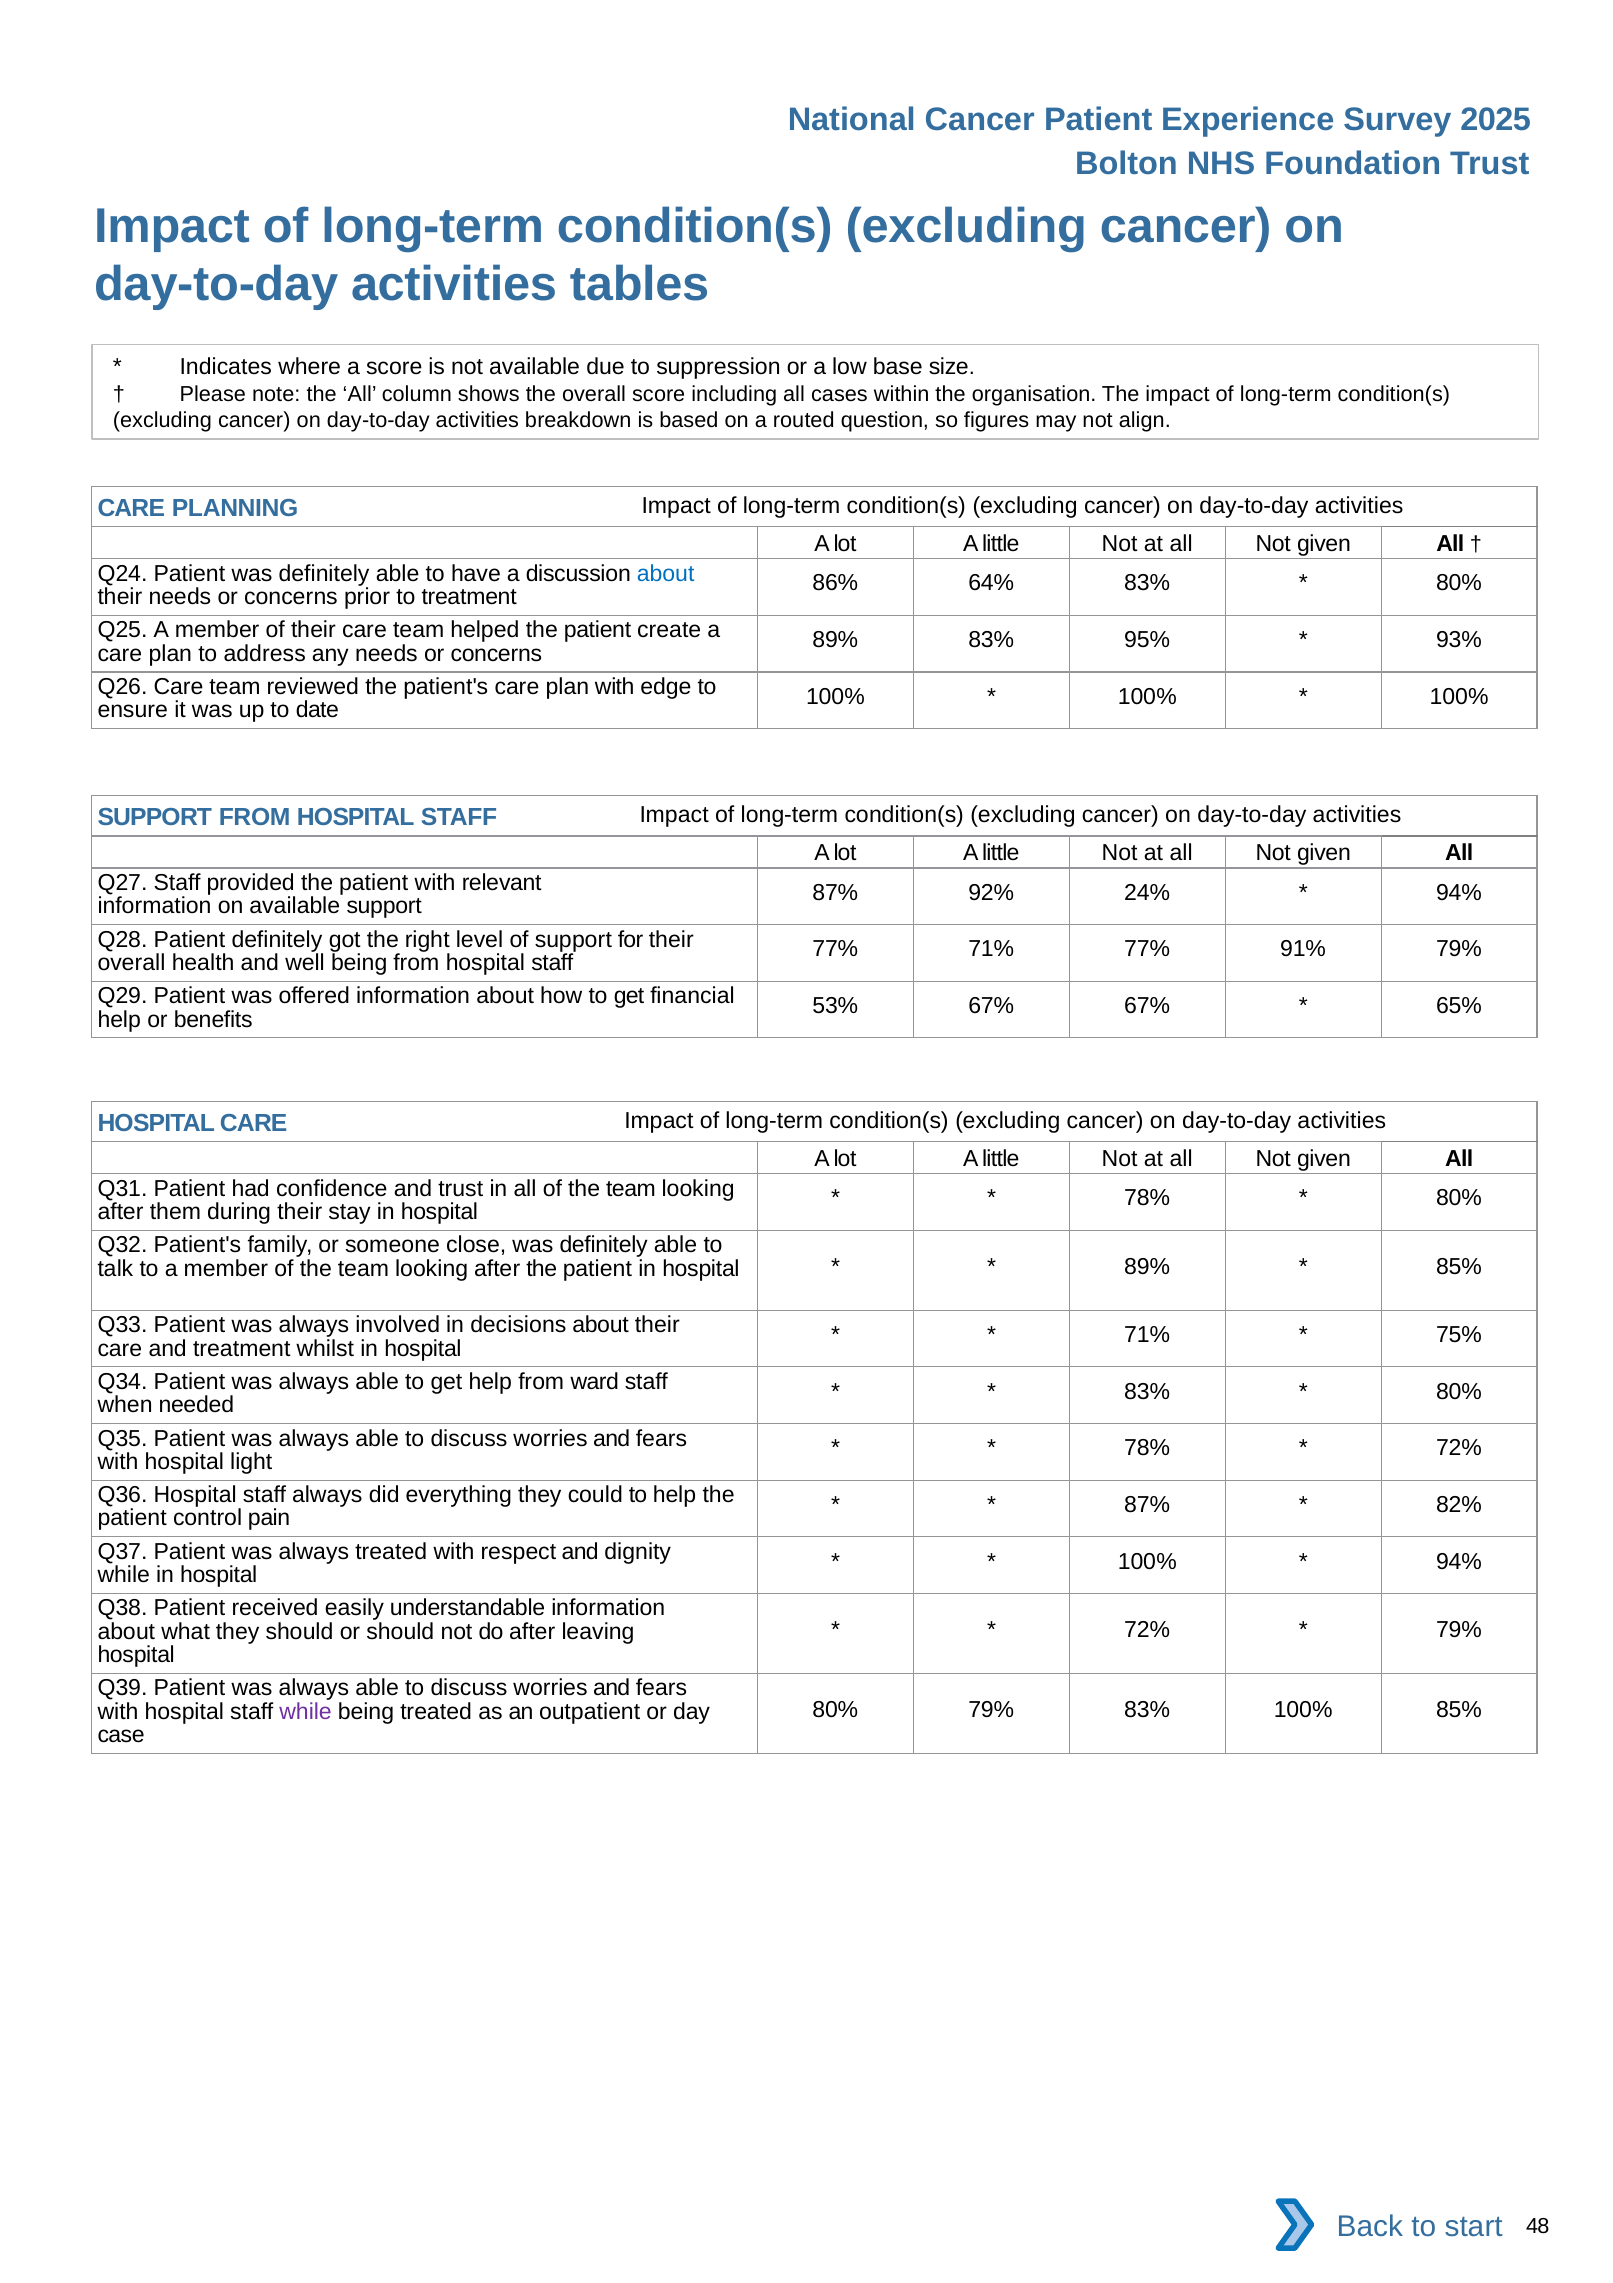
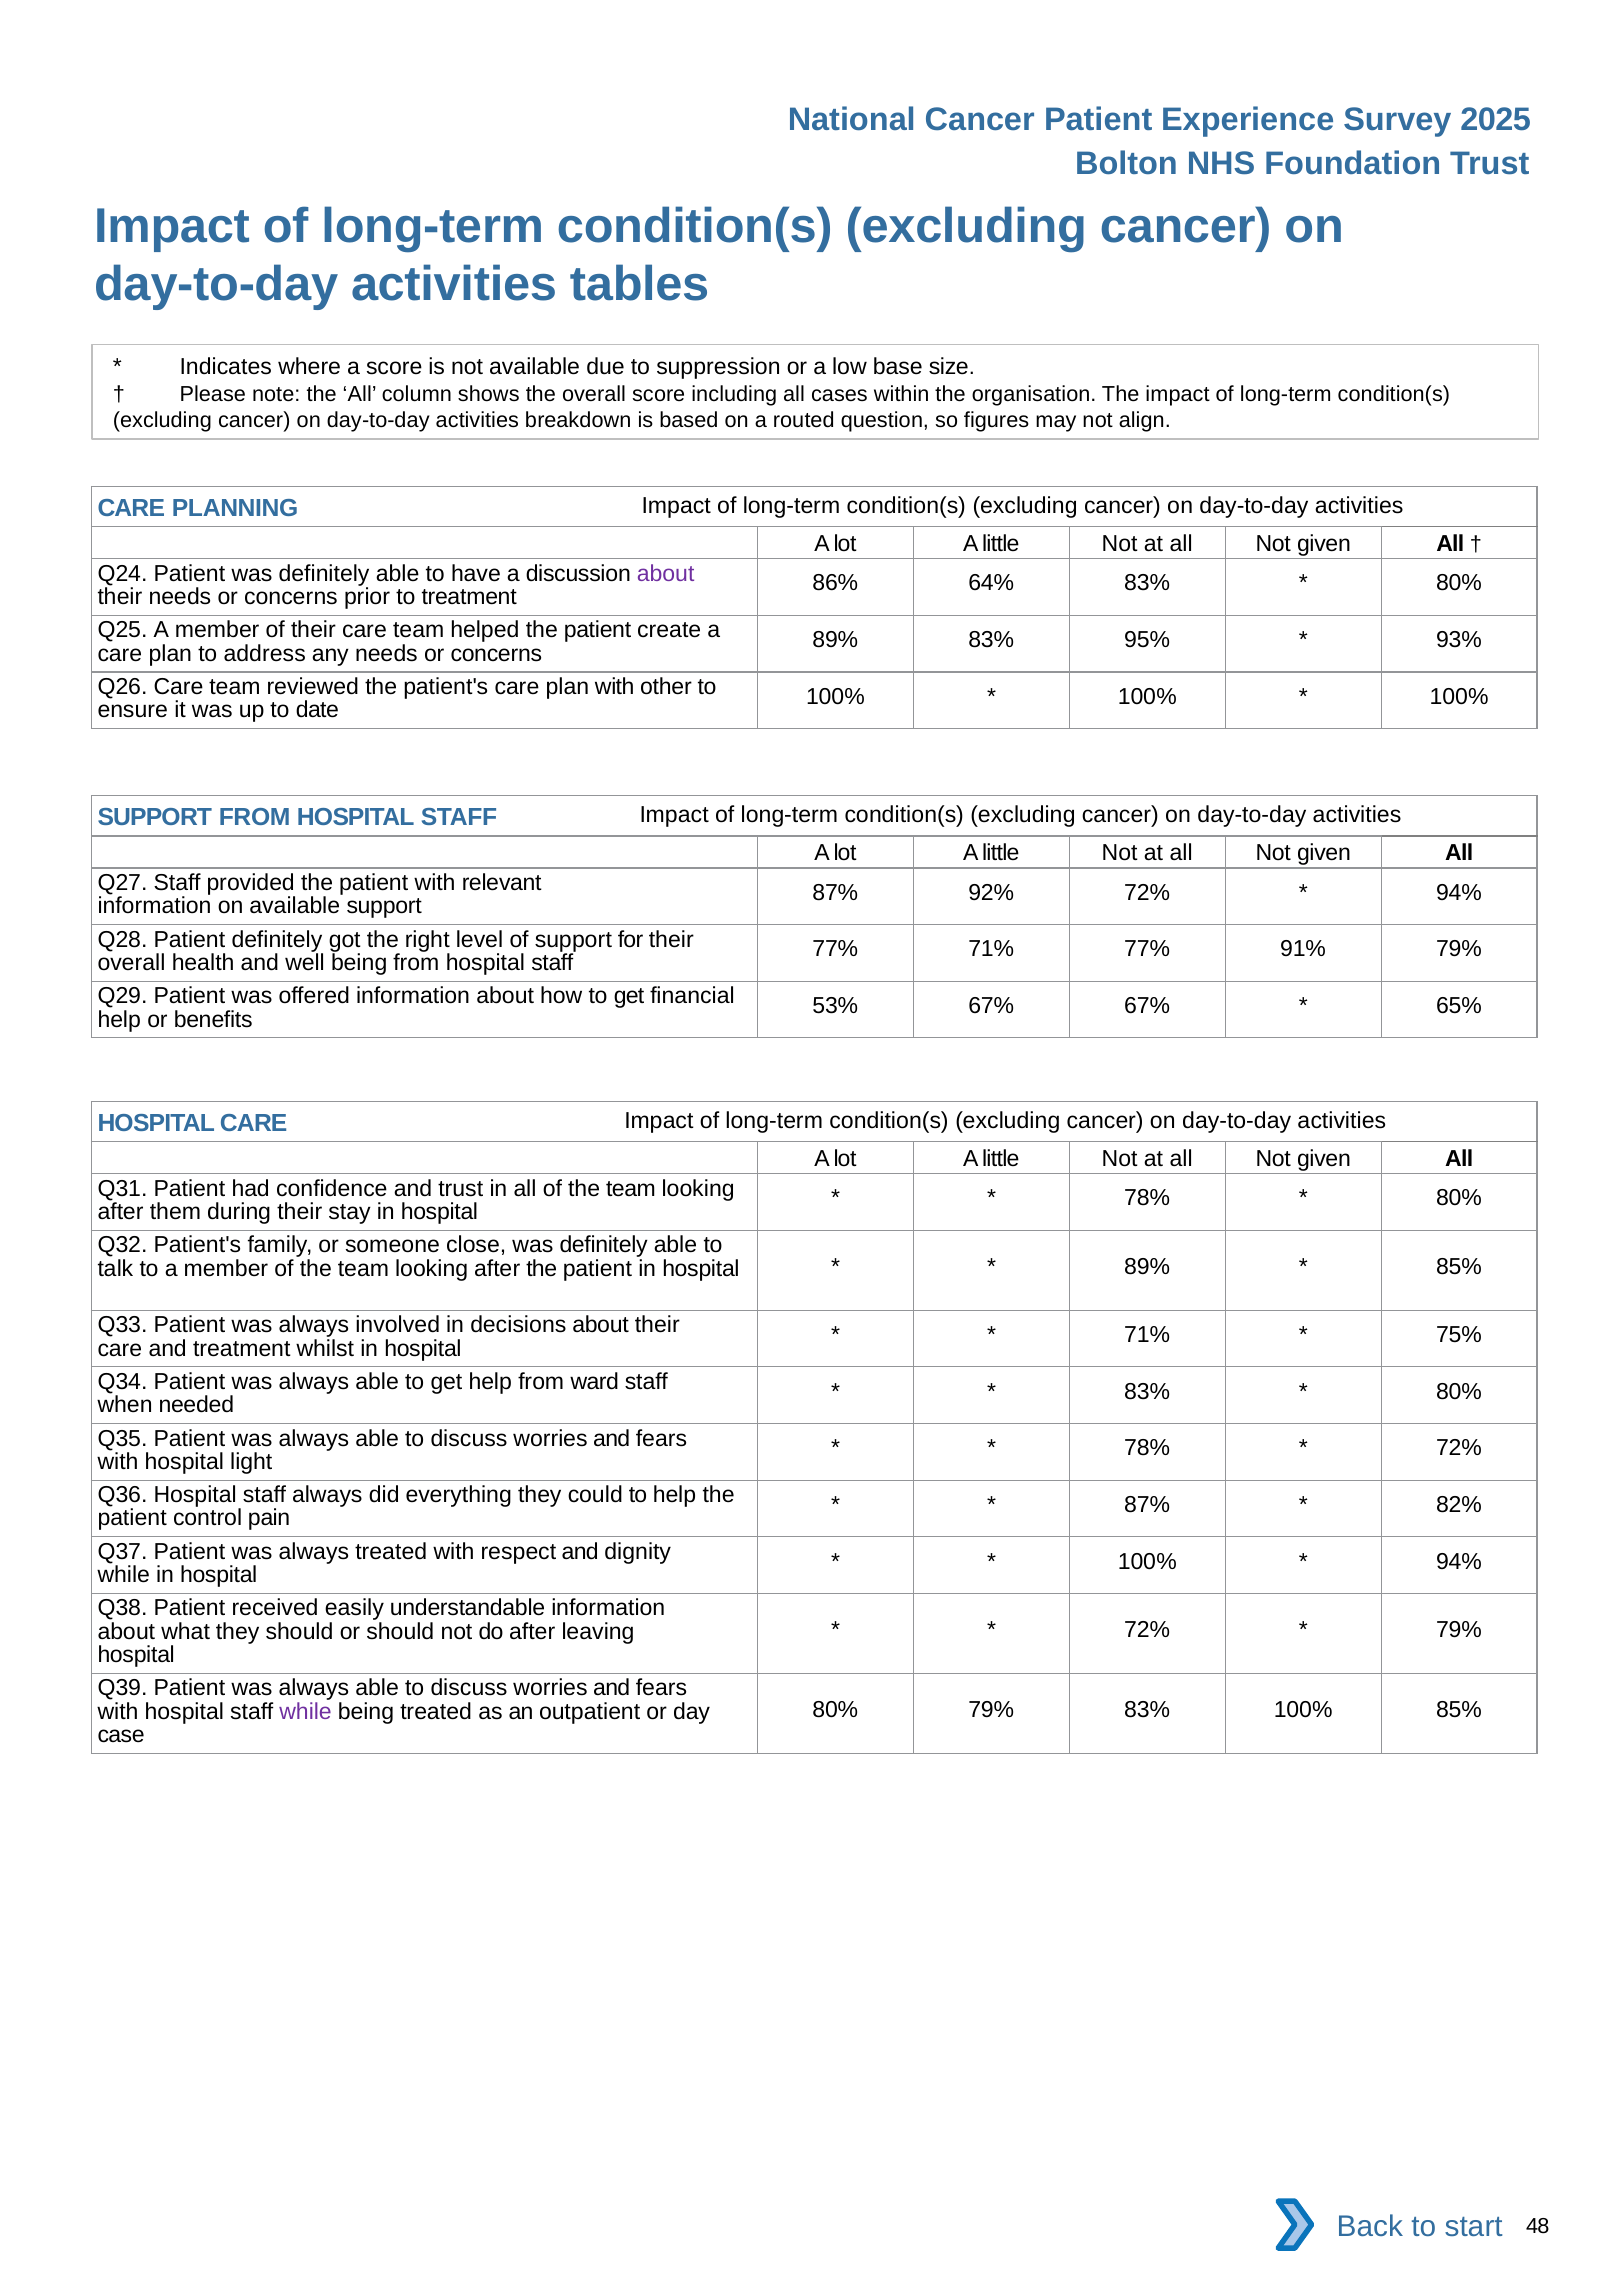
about at (666, 574) colour: blue -> purple
edge: edge -> other
92% 24%: 24% -> 72%
